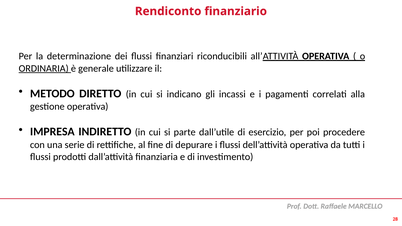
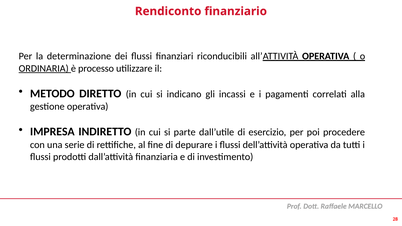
generale: generale -> processo
